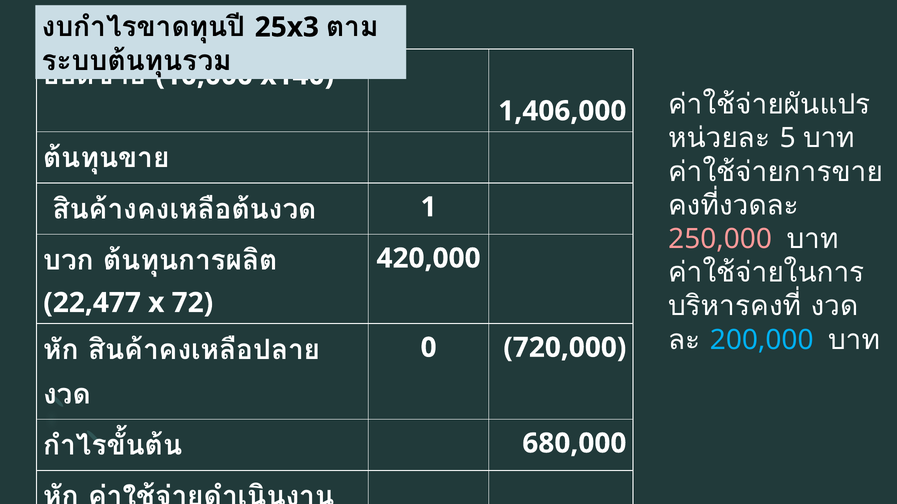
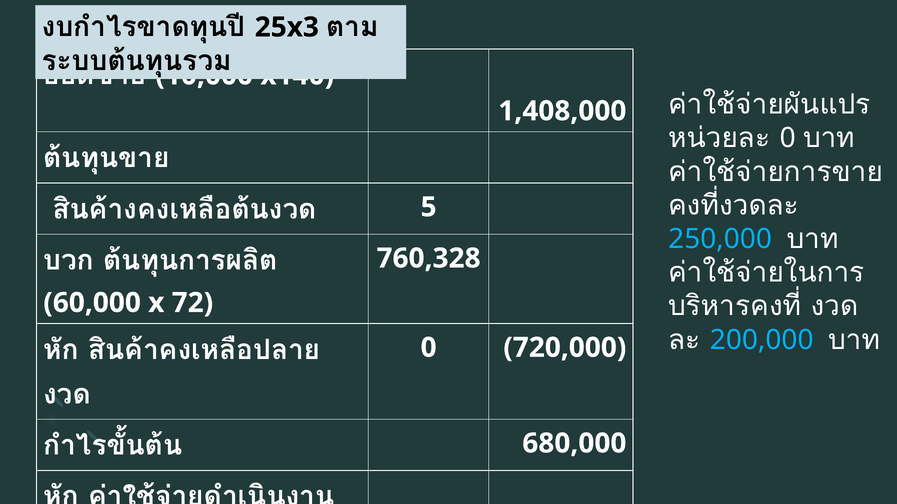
1,406,000: 1,406,000 -> 1,408,000
5 at (788, 138): 5 -> 0
1: 1 -> 5
250,000 at (720, 239) colour: pink -> light blue
420,000: 420,000 -> 760,328
22,477: 22,477 -> 60,000
